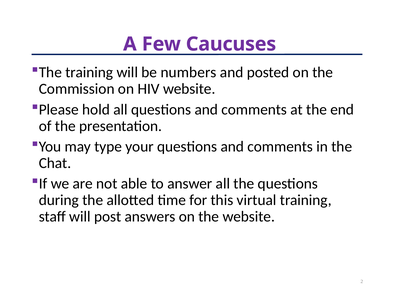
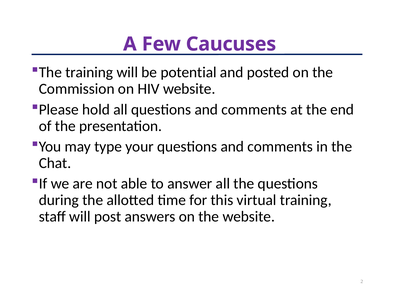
numbers: numbers -> potential
